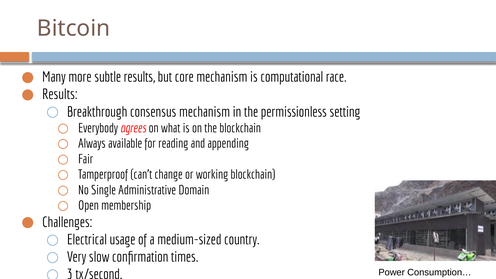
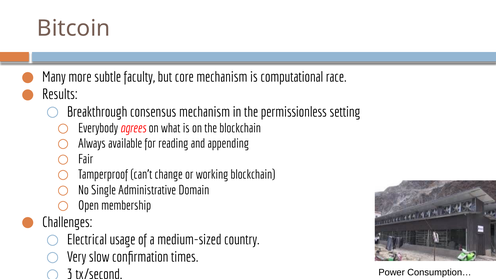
subtle results: results -> faculty
